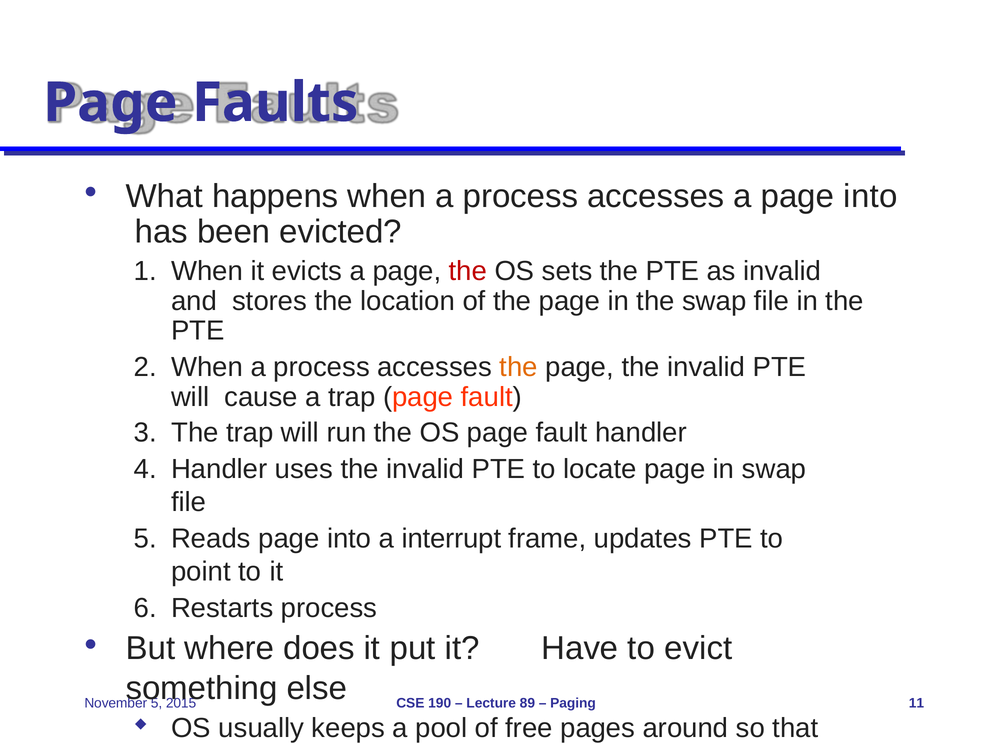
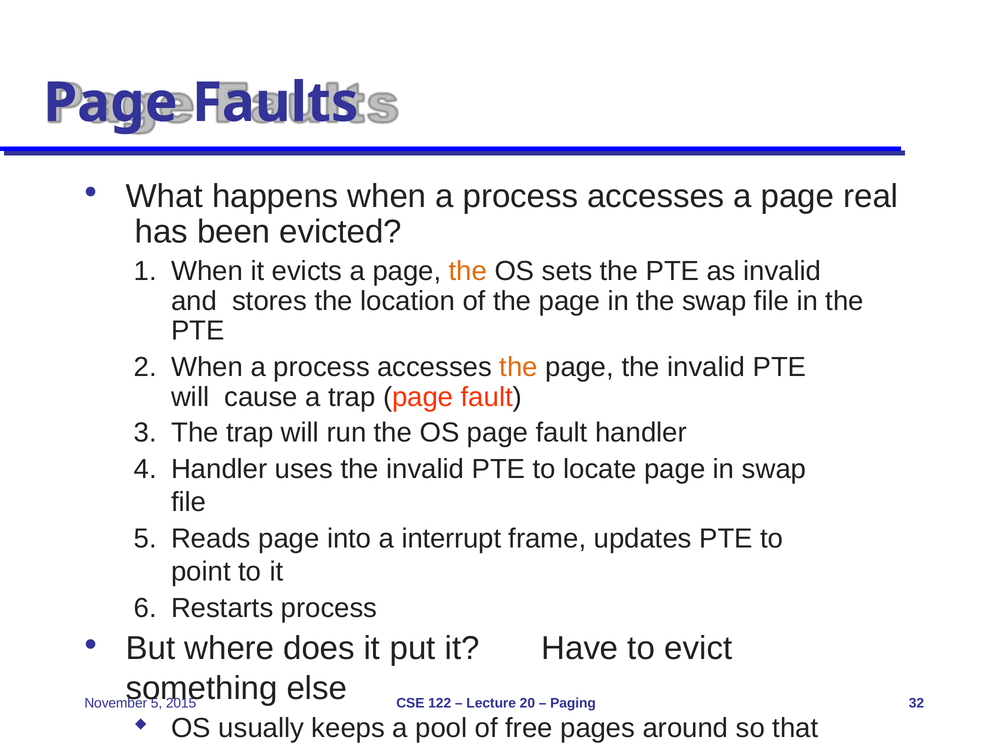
a page into: into -> real
the at (468, 271) colour: red -> orange
190: 190 -> 122
89: 89 -> 20
11: 11 -> 32
